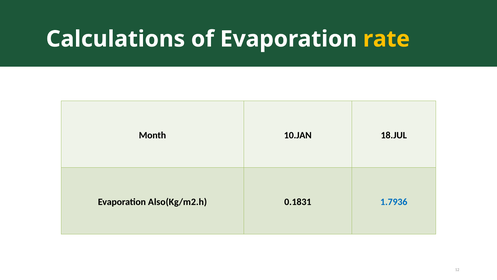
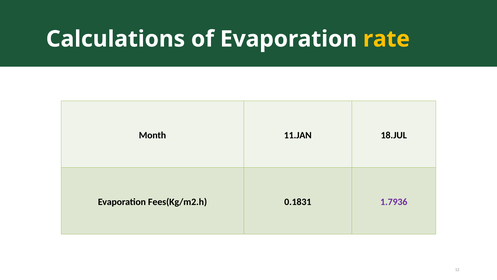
10.JAN: 10.JAN -> 11.JAN
Also(Kg/m2.h: Also(Kg/m2.h -> Fees(Kg/m2.h
1.7936 colour: blue -> purple
